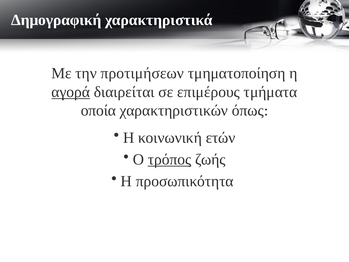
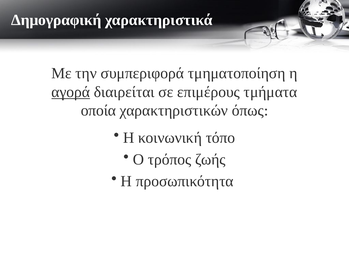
προτιμήσεων: προτιμήσεων -> συμπεριφορά
ετών: ετών -> τόπο
τρόπος underline: present -> none
